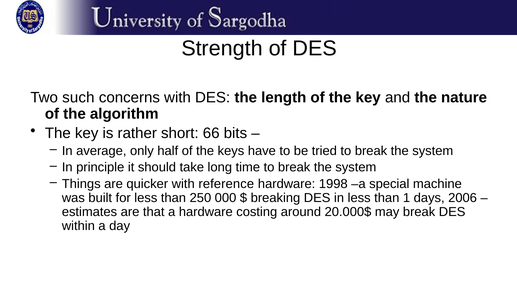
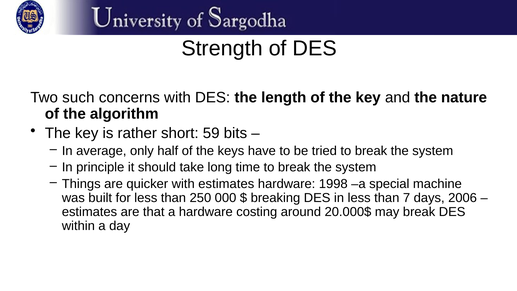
66: 66 -> 59
with reference: reference -> estimates
1: 1 -> 7
